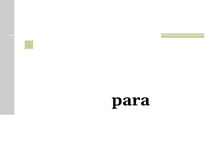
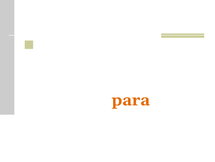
para colour: black -> orange
